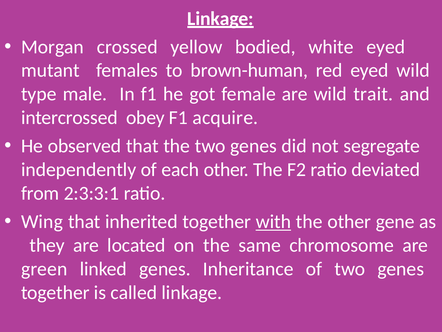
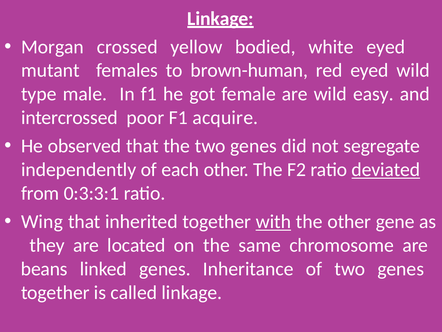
trait: trait -> easy
obey: obey -> poor
deviated underline: none -> present
2:3:3:1: 2:3:3:1 -> 0:3:3:1
green: green -> beans
